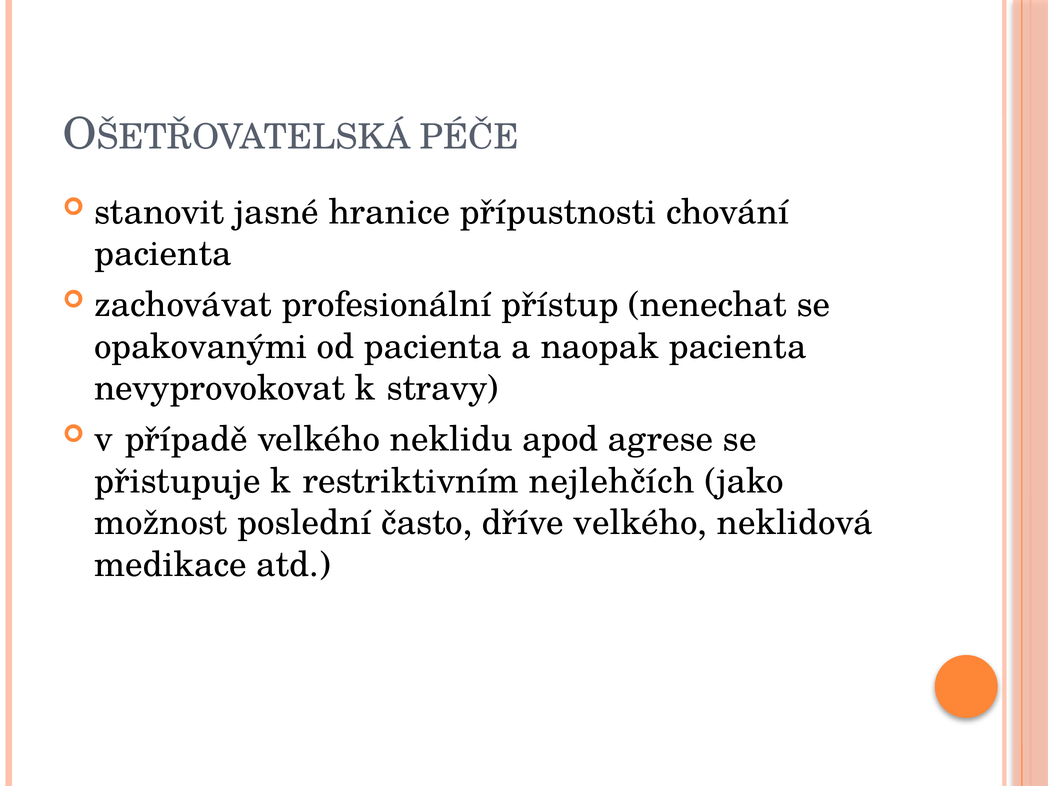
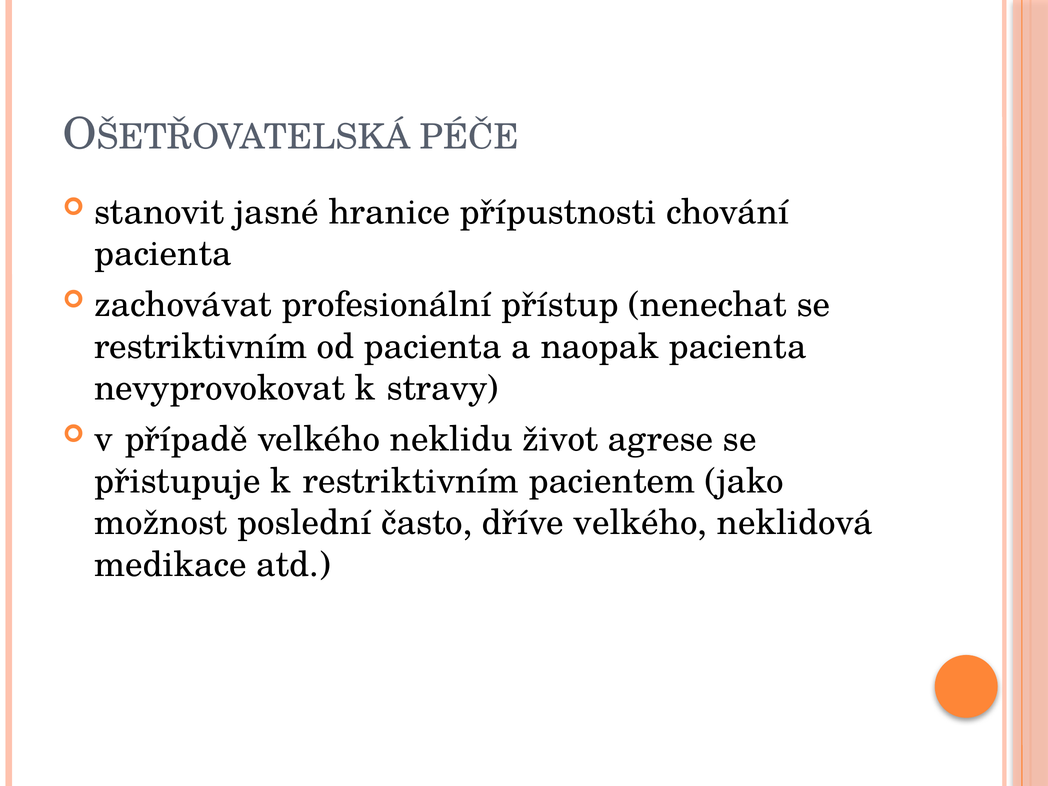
opakovanými at (201, 346): opakovanými -> restriktivním
apod: apod -> život
nejlehčích: nejlehčích -> pacientem
